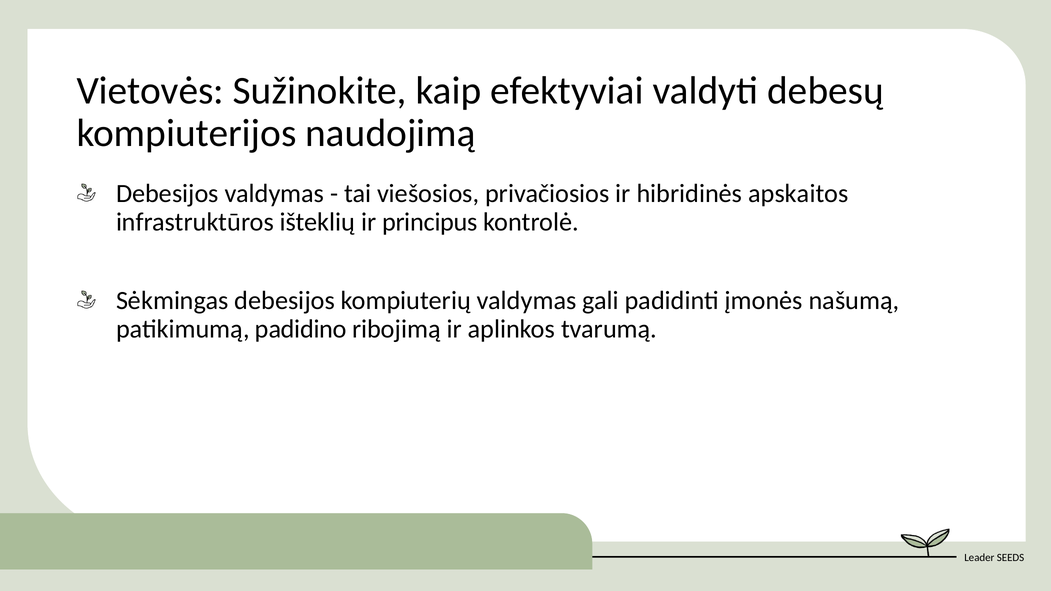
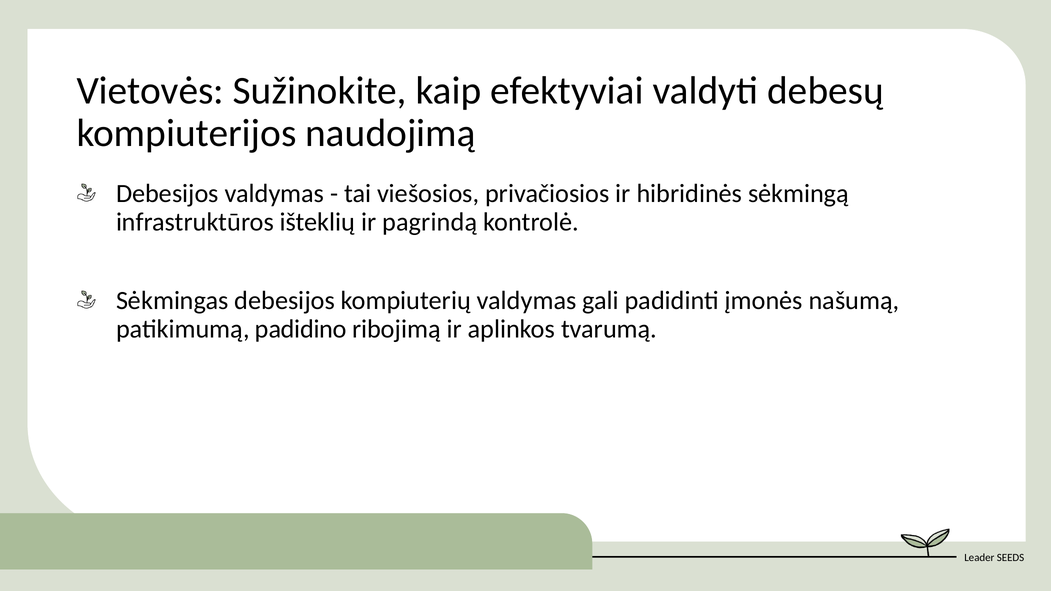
apskaitos: apskaitos -> sėkmingą
principus: principus -> pagrindą
